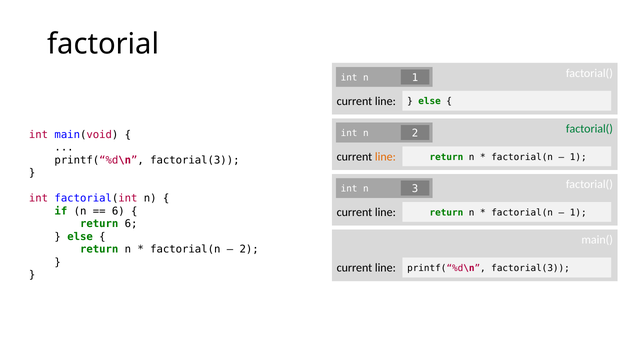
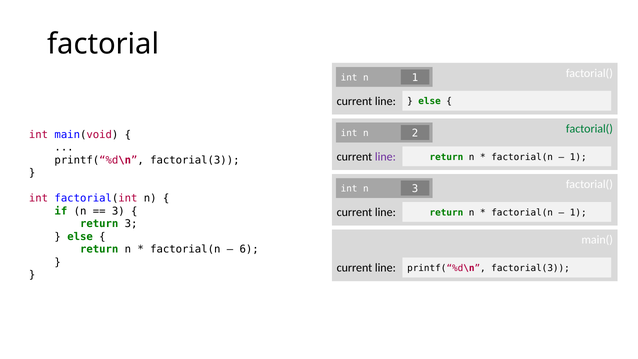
line at (385, 157) colour: orange -> purple
6 at (118, 211): 6 -> 3
return 6: 6 -> 3
2 at (249, 249): 2 -> 6
